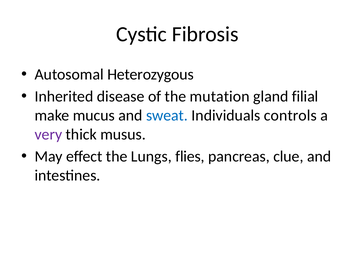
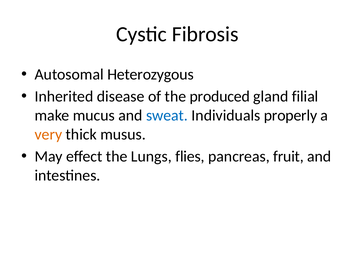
mutation: mutation -> produced
controls: controls -> properly
very colour: purple -> orange
clue: clue -> fruit
